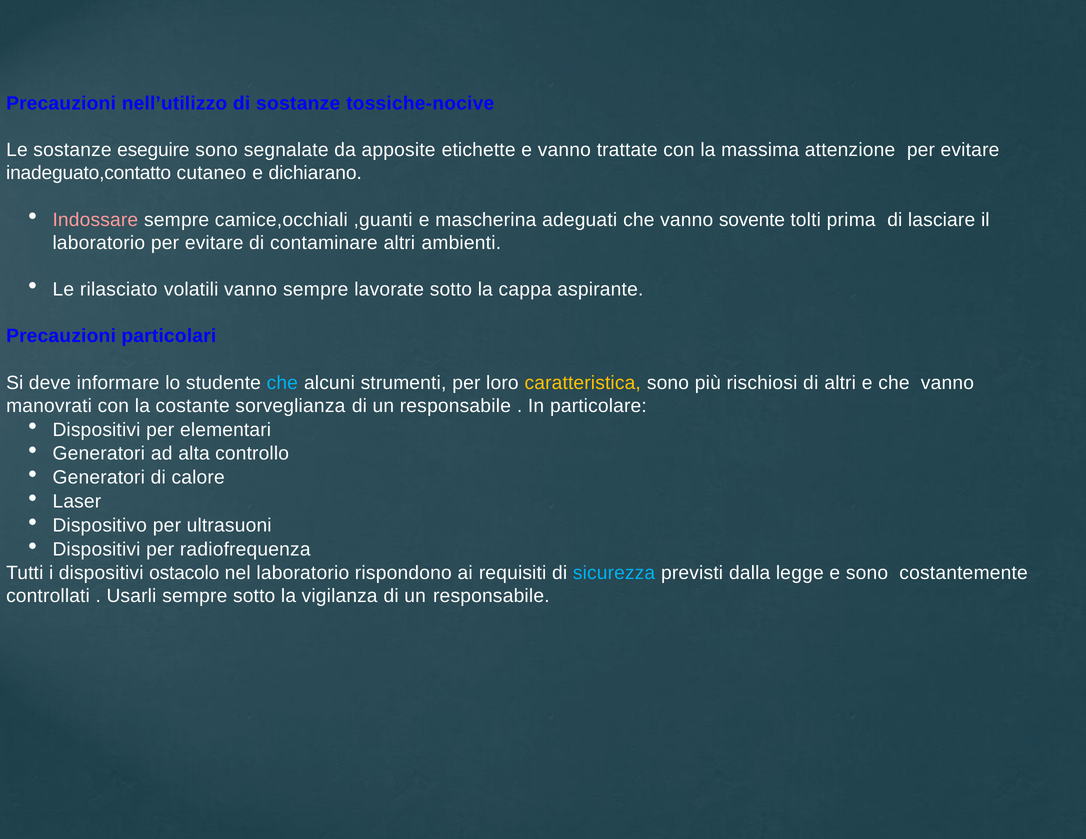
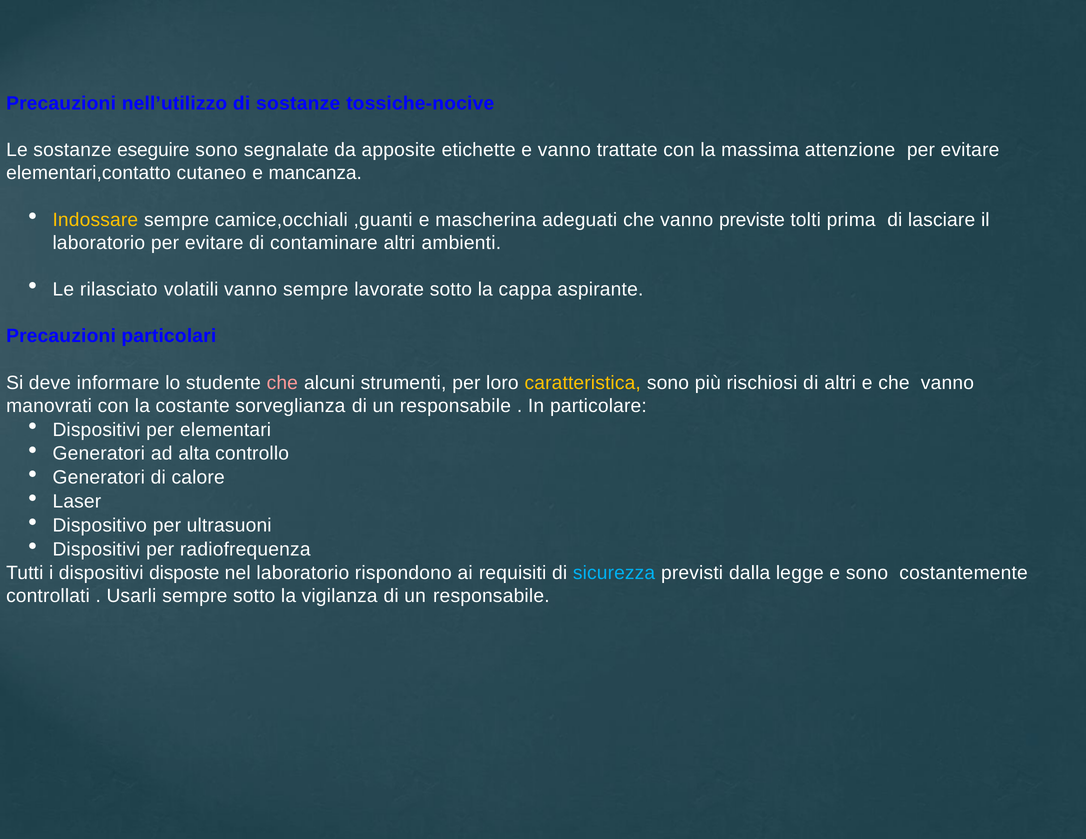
inadeguato,contatto: inadeguato,contatto -> elementari,contatto
dichiarano: dichiarano -> mancanza
Indossare colour: pink -> yellow
sovente: sovente -> previste
che at (282, 383) colour: light blue -> pink
ostacolo: ostacolo -> disposte
